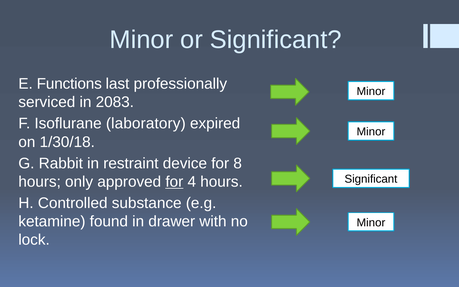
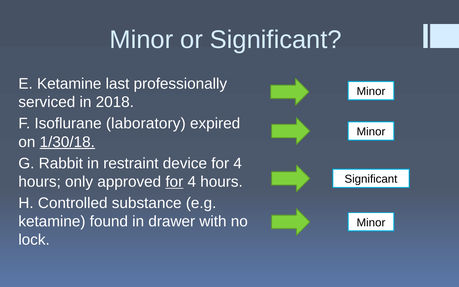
E Functions: Functions -> Ketamine
2083: 2083 -> 2018
1/30/18 underline: none -> present
device for 8: 8 -> 4
